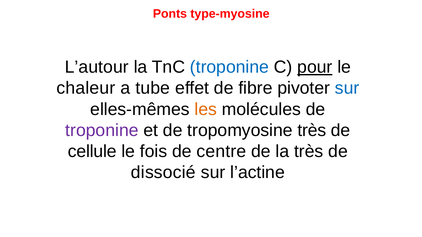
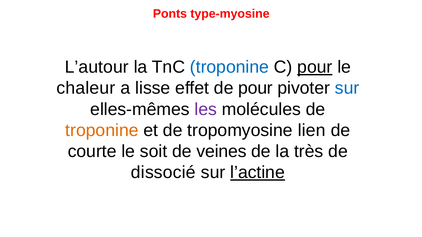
tube: tube -> lisse
de fibre: fibre -> pour
les colour: orange -> purple
troponine at (102, 131) colour: purple -> orange
tropomyosine très: très -> lien
cellule: cellule -> courte
fois: fois -> soit
centre: centre -> veines
l’actine underline: none -> present
